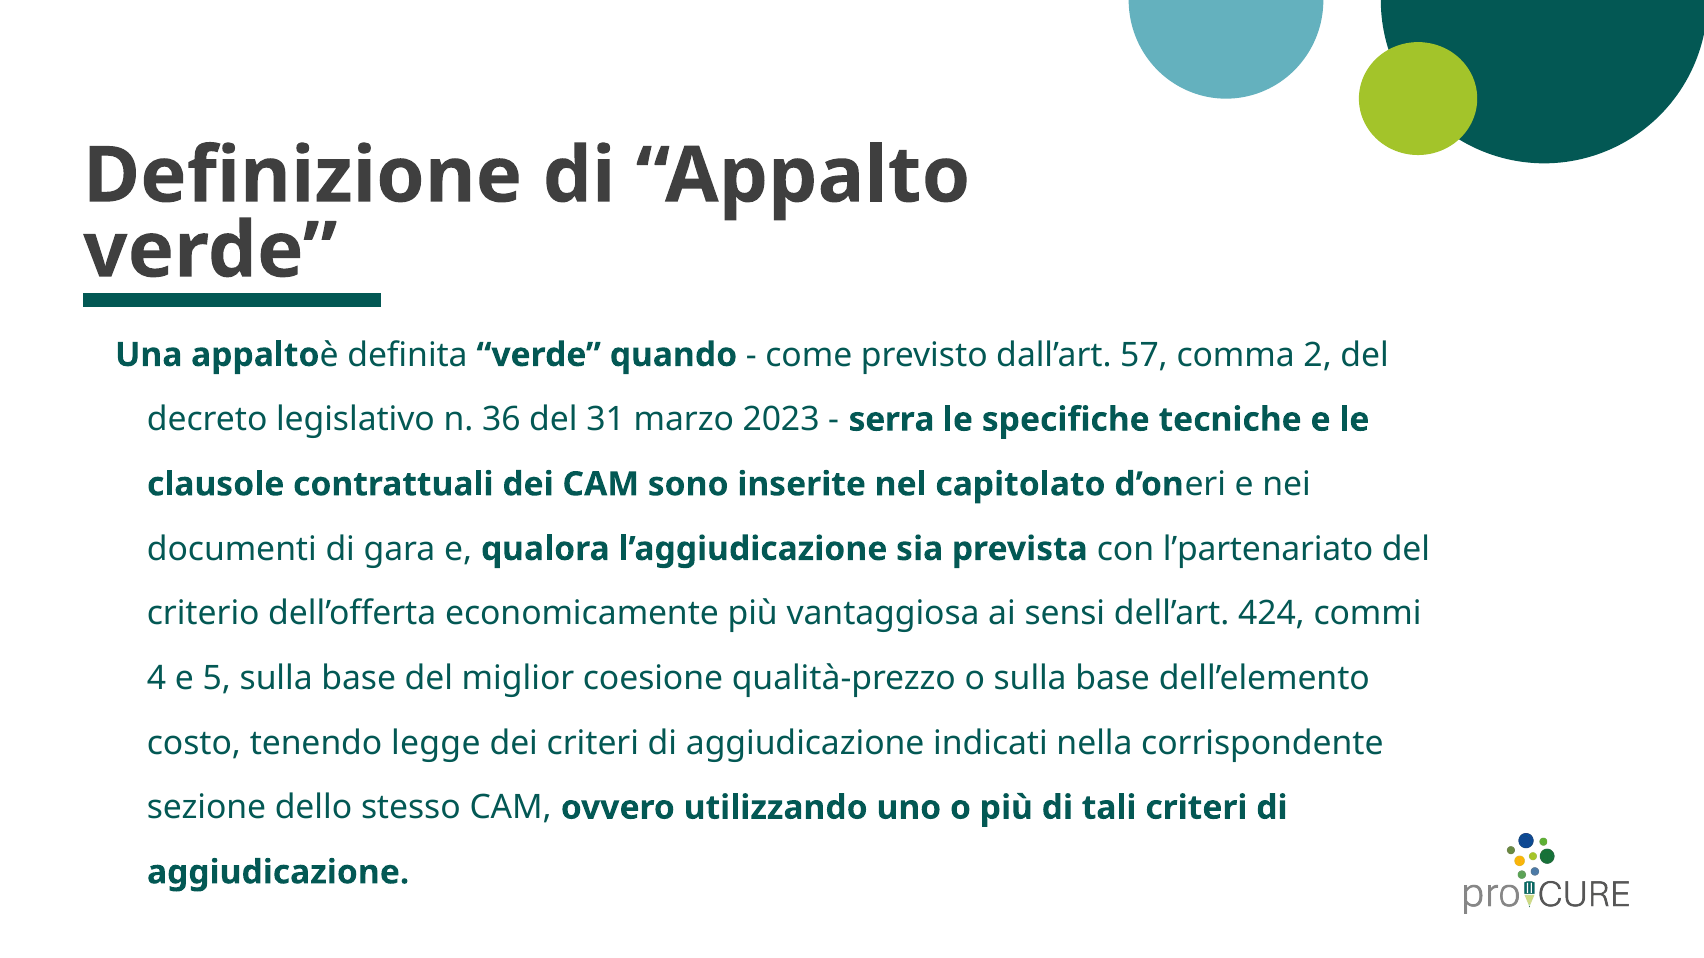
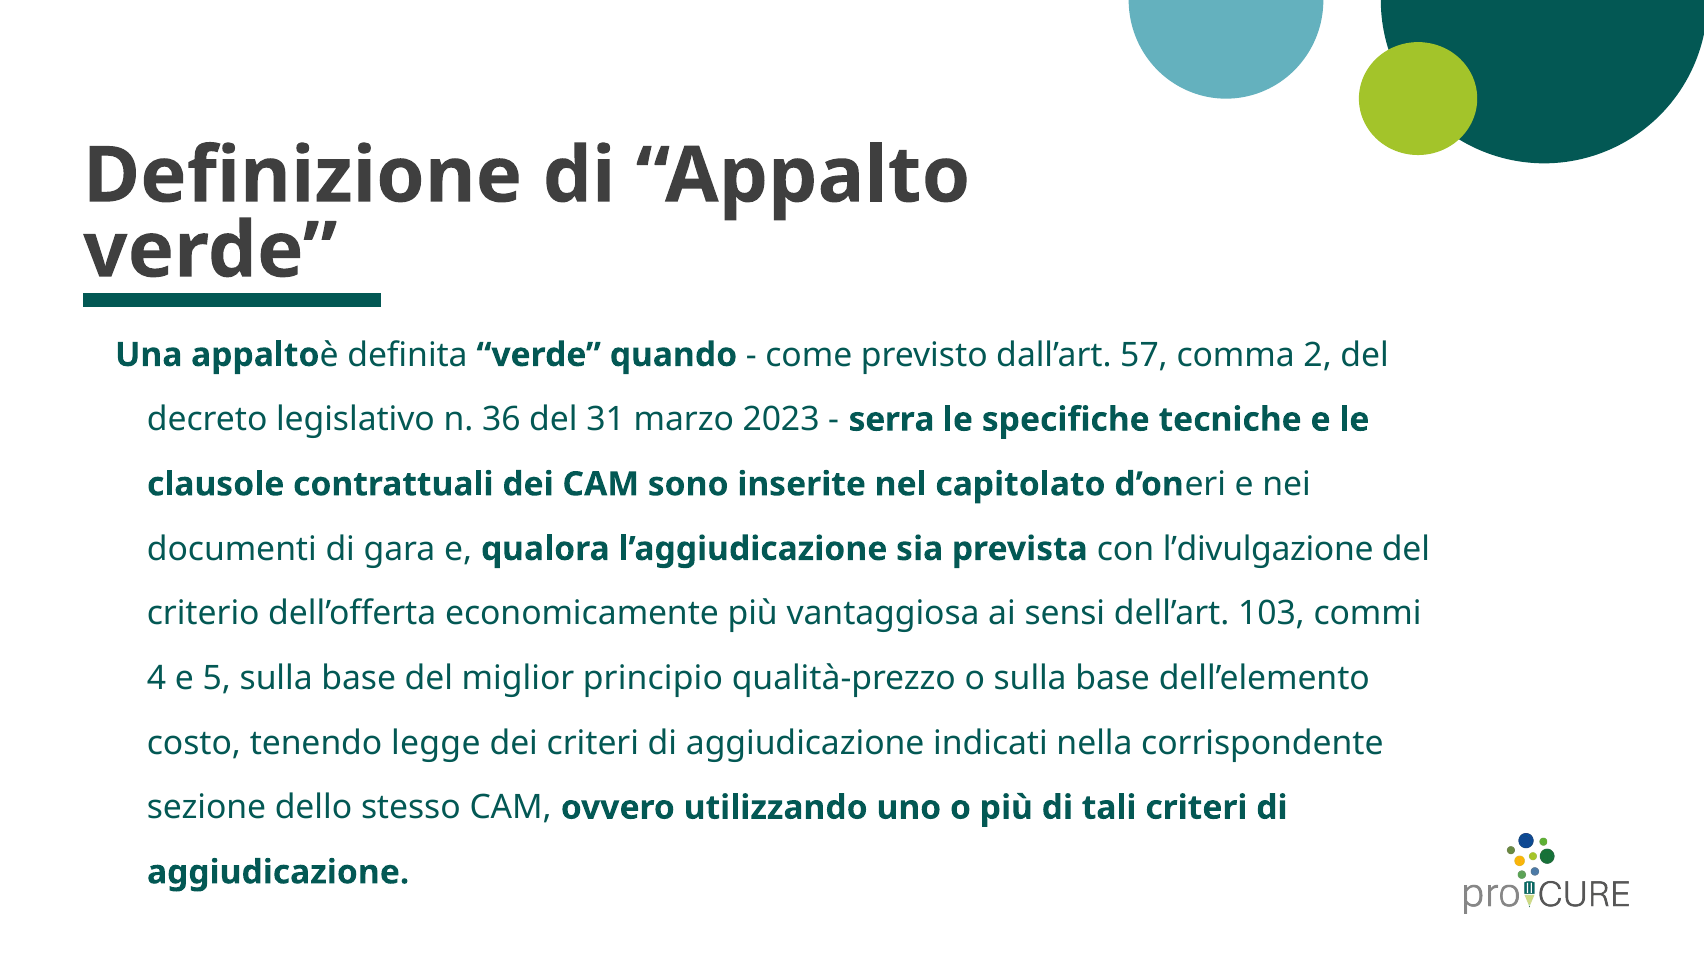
l’partenariato: l’partenariato -> l’divulgazione
424: 424 -> 103
coesione: coesione -> principio
